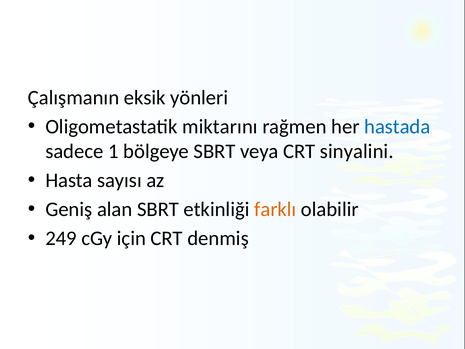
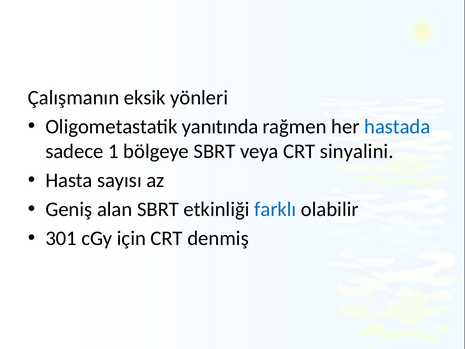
miktarını: miktarını -> yanıtında
farklı colour: orange -> blue
249: 249 -> 301
